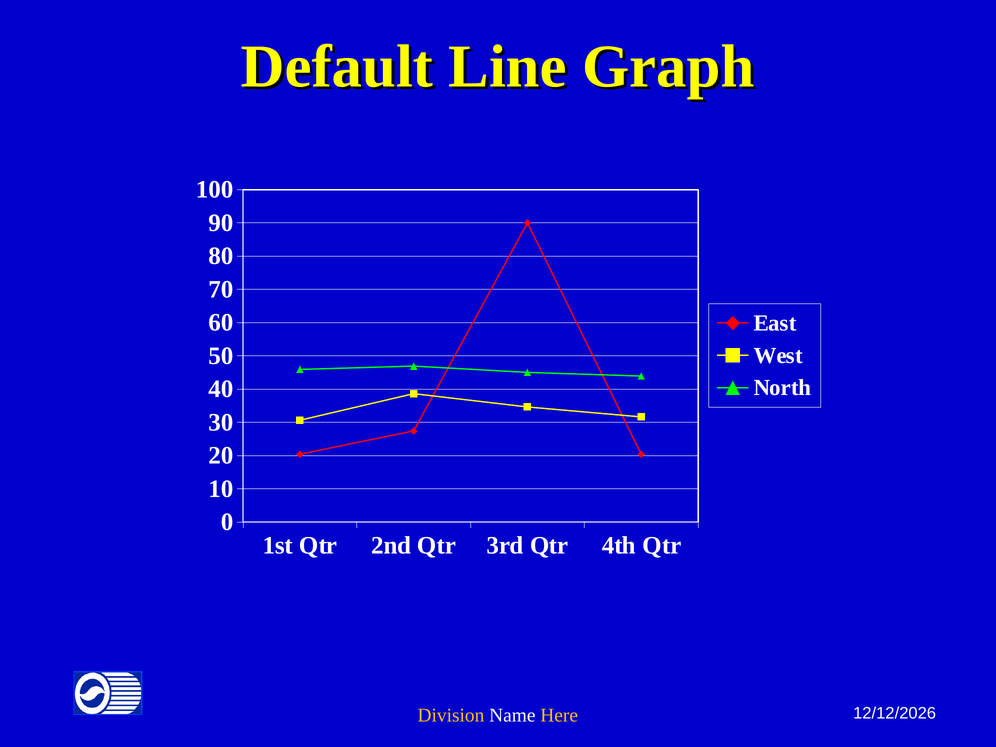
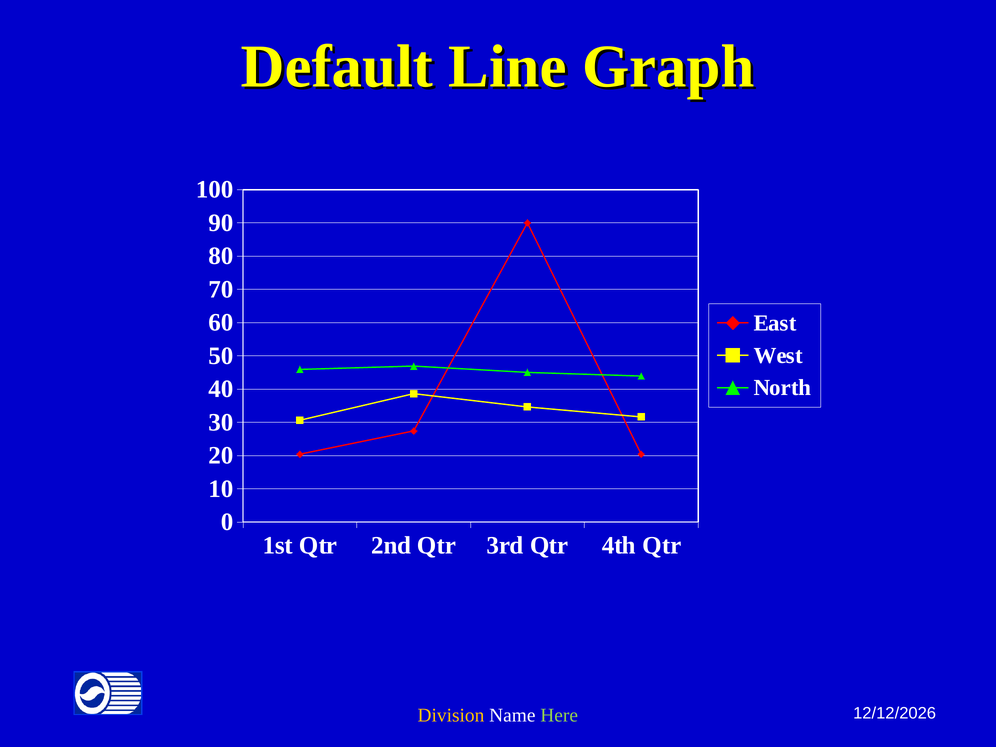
Here colour: yellow -> light green
